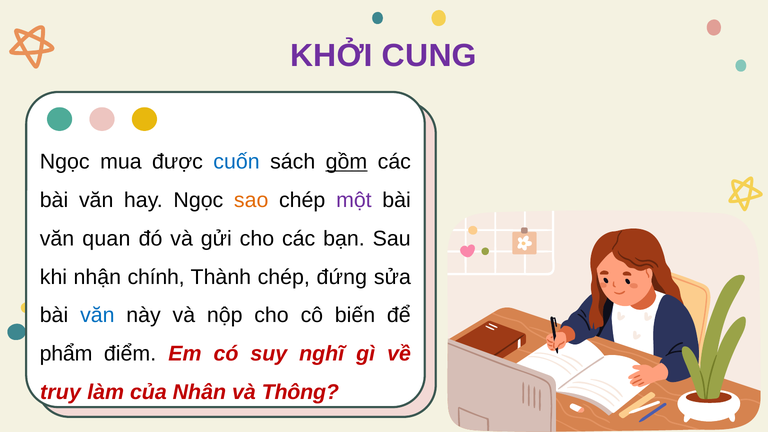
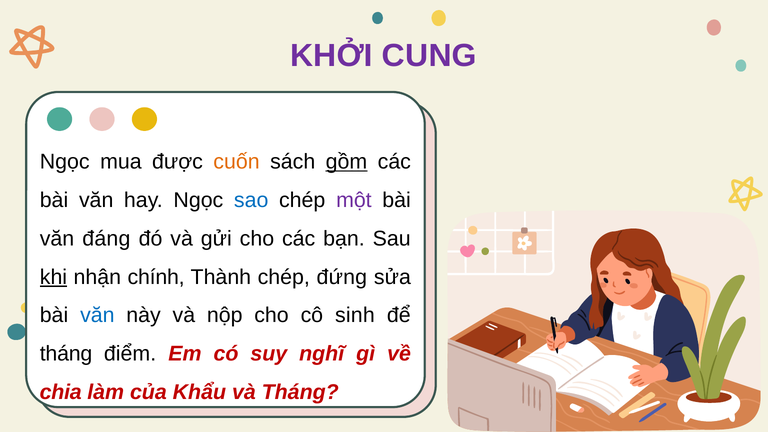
cuốn colour: blue -> orange
sao colour: orange -> blue
quan: quan -> đáng
khi underline: none -> present
biến: biến -> sinh
phẩm at (66, 354): phẩm -> tháng
truy: truy -> chia
Nhân: Nhân -> Khẩu
và Thông: Thông -> Tháng
